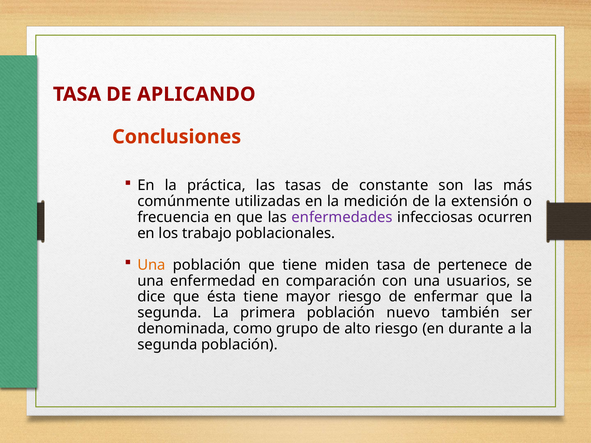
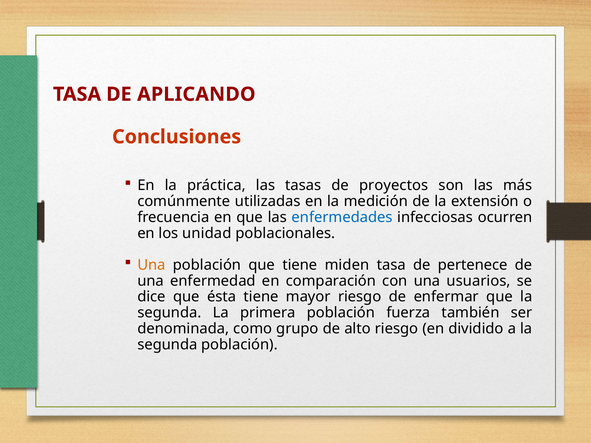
constante: constante -> proyectos
enfermedades colour: purple -> blue
trabajo: trabajo -> unidad
nuevo: nuevo -> fuerza
durante: durante -> dividido
